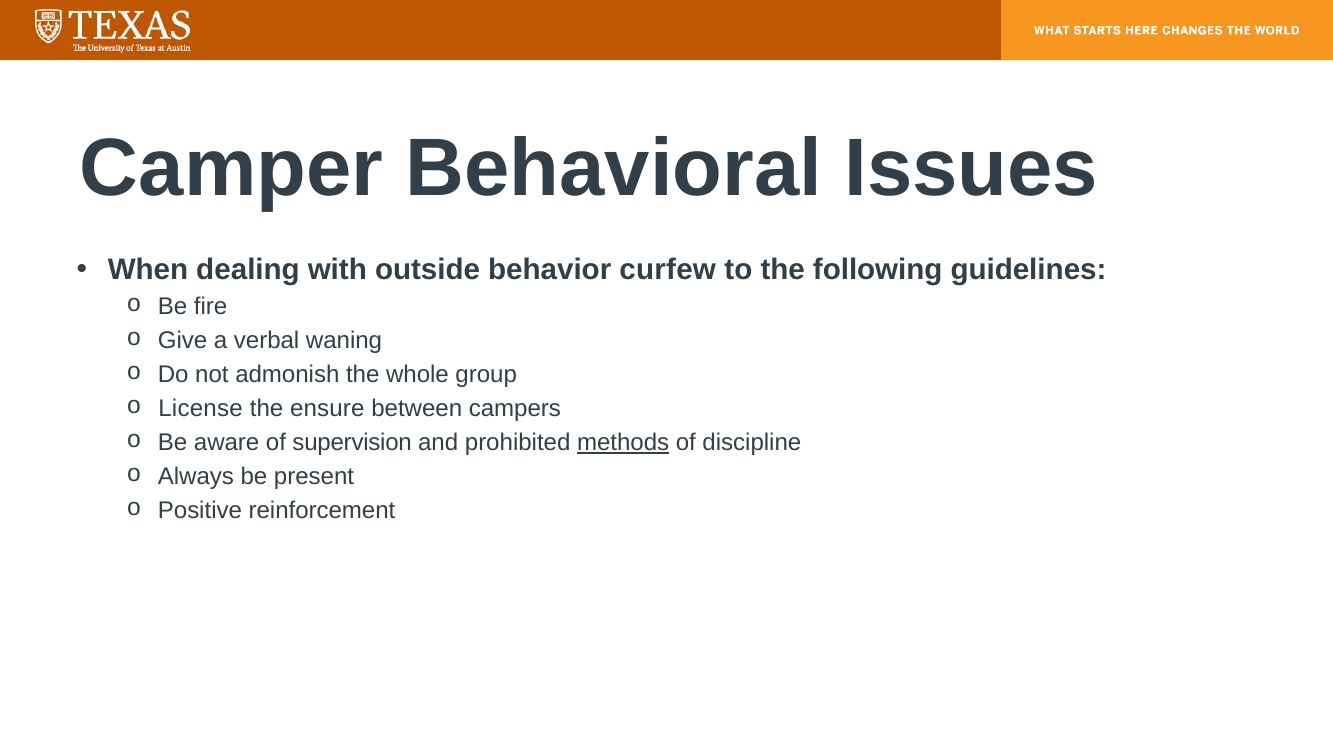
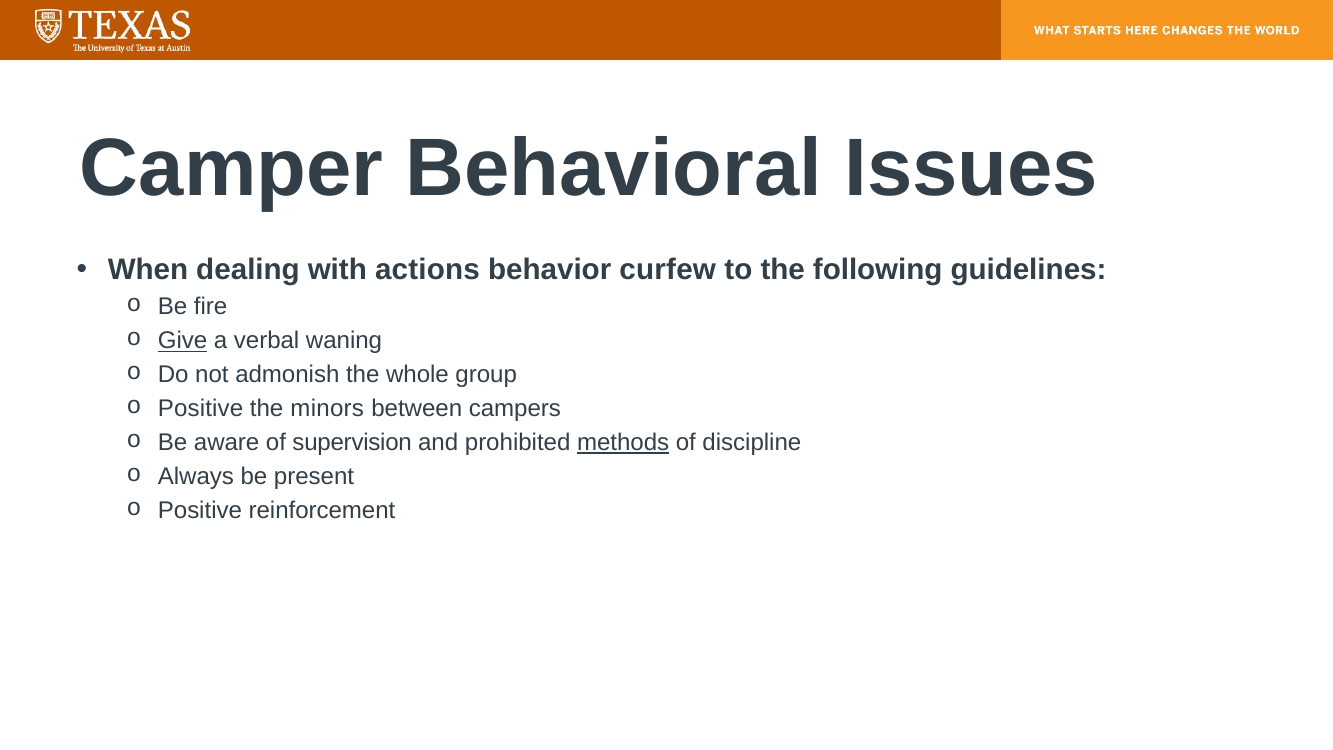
outside: outside -> actions
Give underline: none -> present
License at (201, 409): License -> Positive
ensure: ensure -> minors
